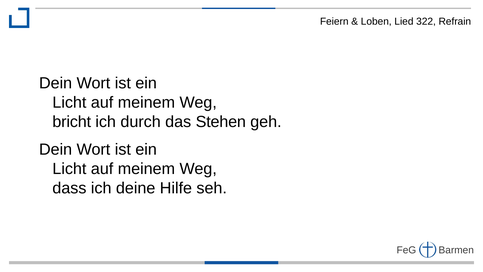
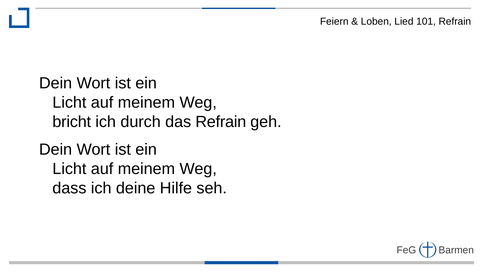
322: 322 -> 101
das Stehen: Stehen -> Refrain
